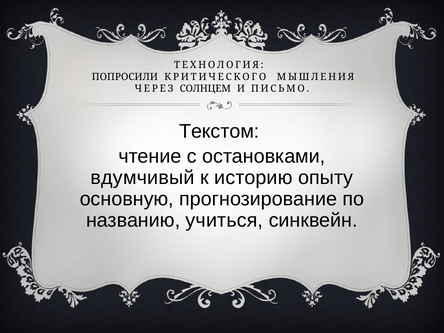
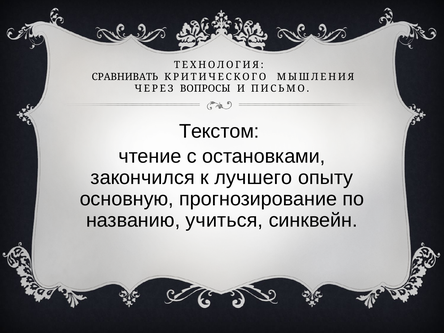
ПОПРОСИЛИ: ПОПРОСИЛИ -> СРАВНИВАТЬ
СОЛНЦЕМ: СОЛНЦЕМ -> ВОПРОСЫ
вдумчивый: вдумчивый -> закончился
историю: историю -> лучшего
